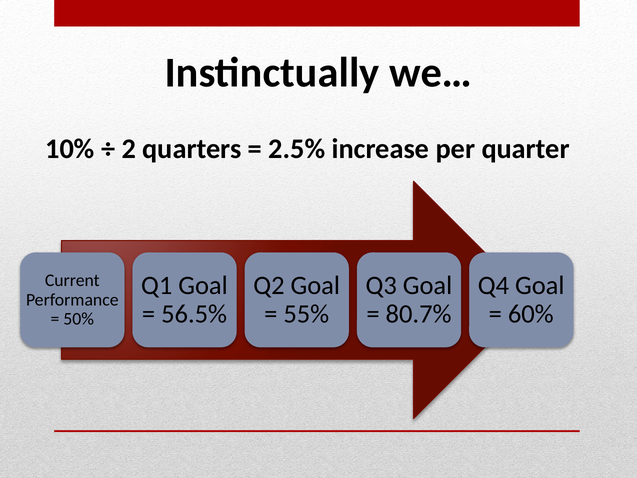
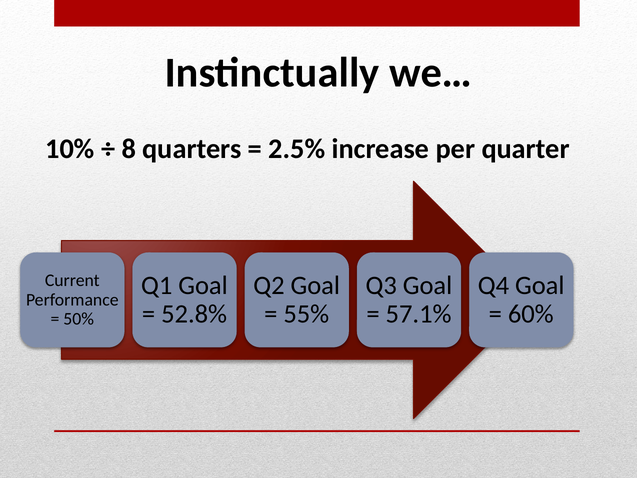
2: 2 -> 8
56.5%: 56.5% -> 52.8%
80.7%: 80.7% -> 57.1%
